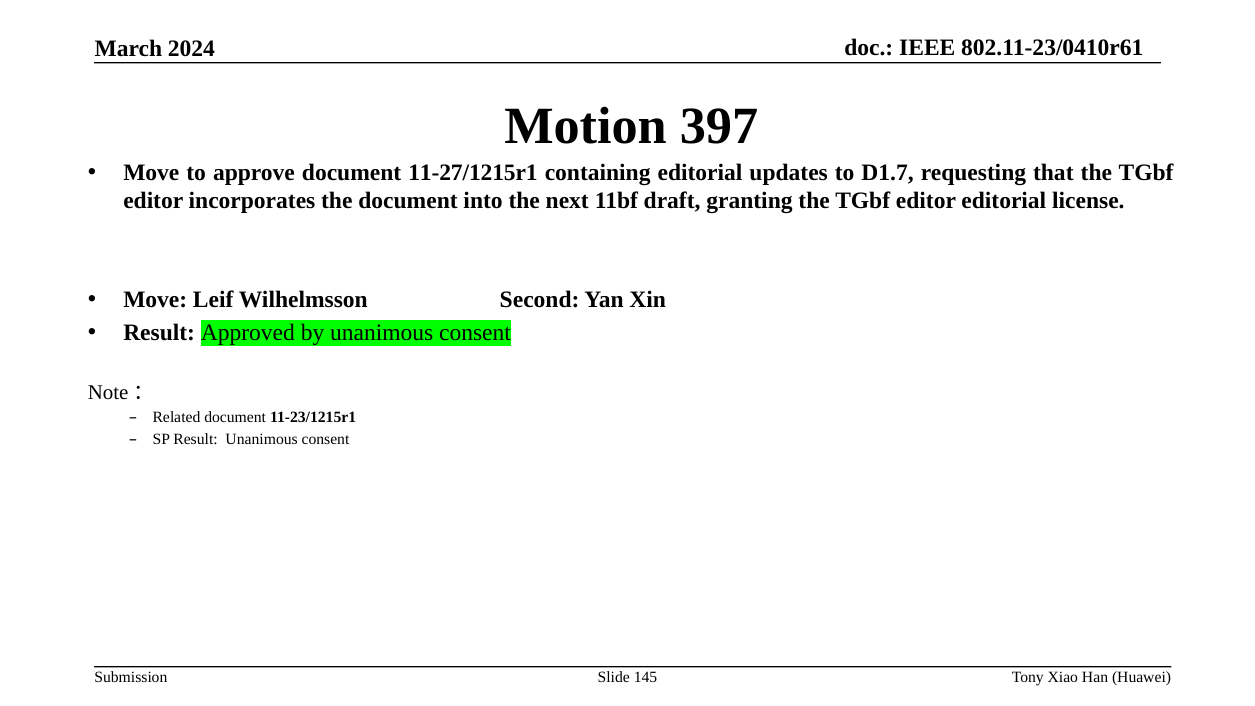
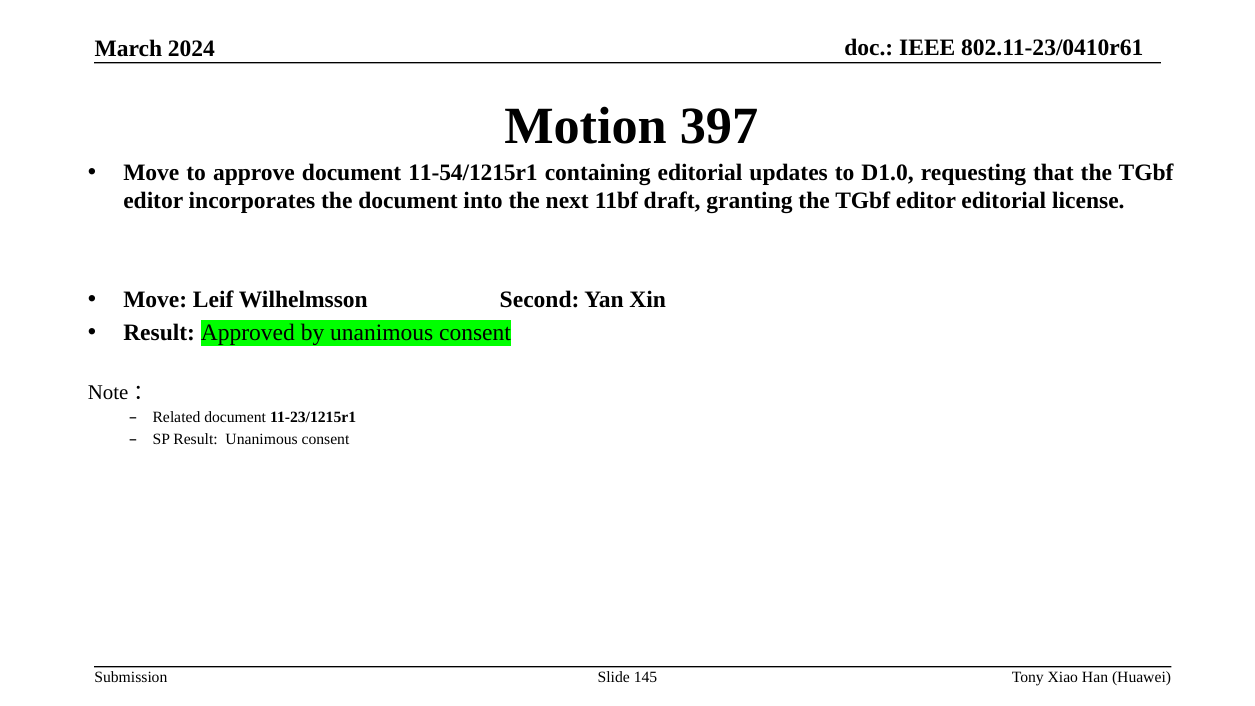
11-27/1215r1: 11-27/1215r1 -> 11-54/1215r1
D1.7: D1.7 -> D1.0
